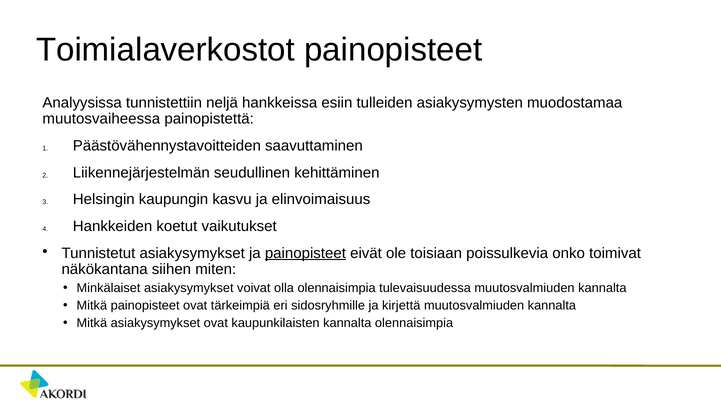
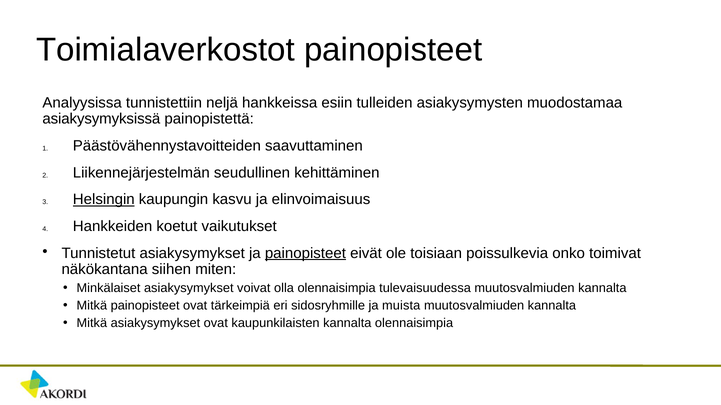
muutosvaiheessa: muutosvaiheessa -> asiakysymyksissä
Helsingin underline: none -> present
kirjettä: kirjettä -> muista
